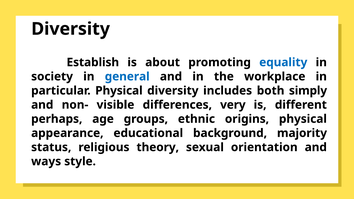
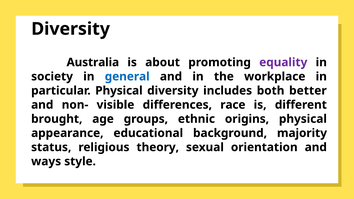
Establish: Establish -> Australia
equality colour: blue -> purple
simply: simply -> better
very: very -> race
perhaps: perhaps -> brought
